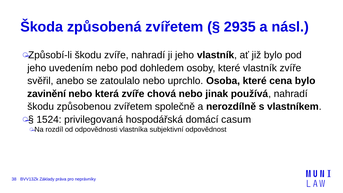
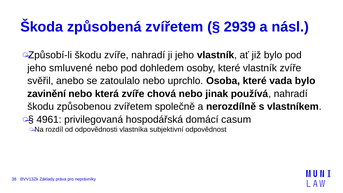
2935: 2935 -> 2939
uvedením: uvedením -> smluvené
cena: cena -> vada
1524: 1524 -> 4961
